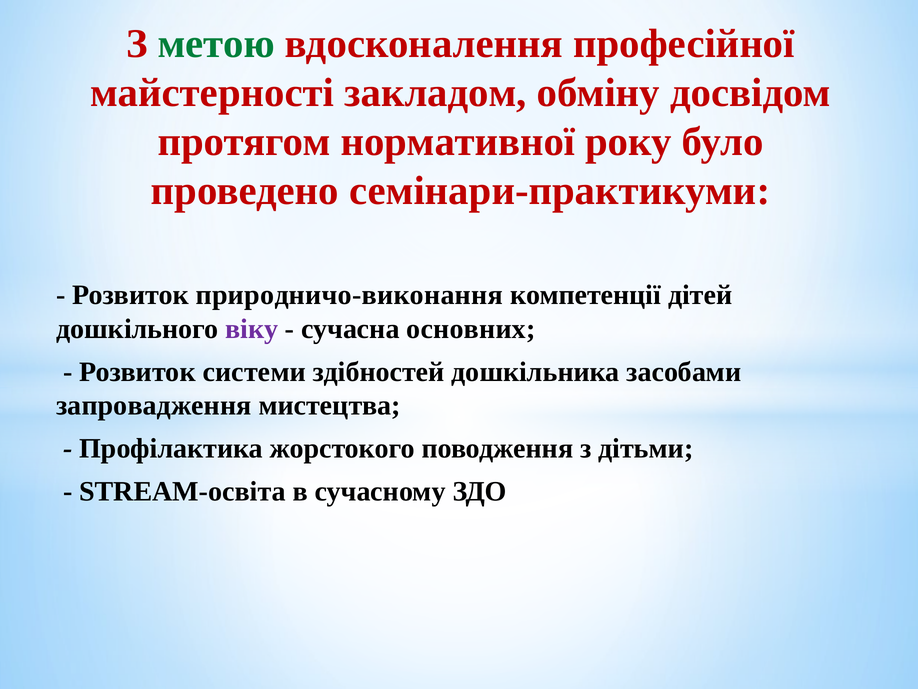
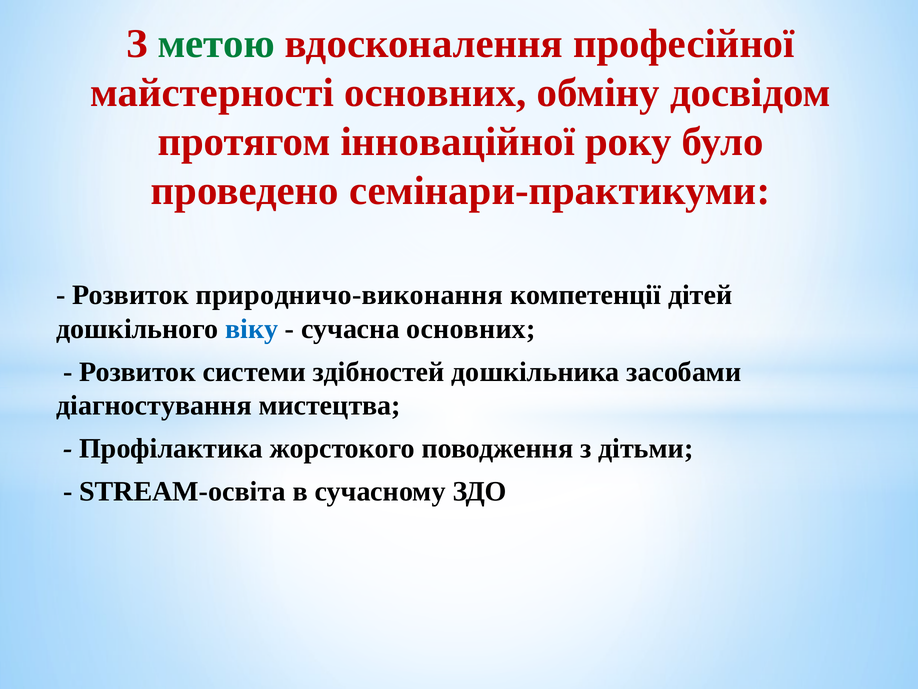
майстерності закладом: закладом -> основних
нормативної: нормативної -> інноваційної
віку colour: purple -> blue
запровадження: запровадження -> діагностування
